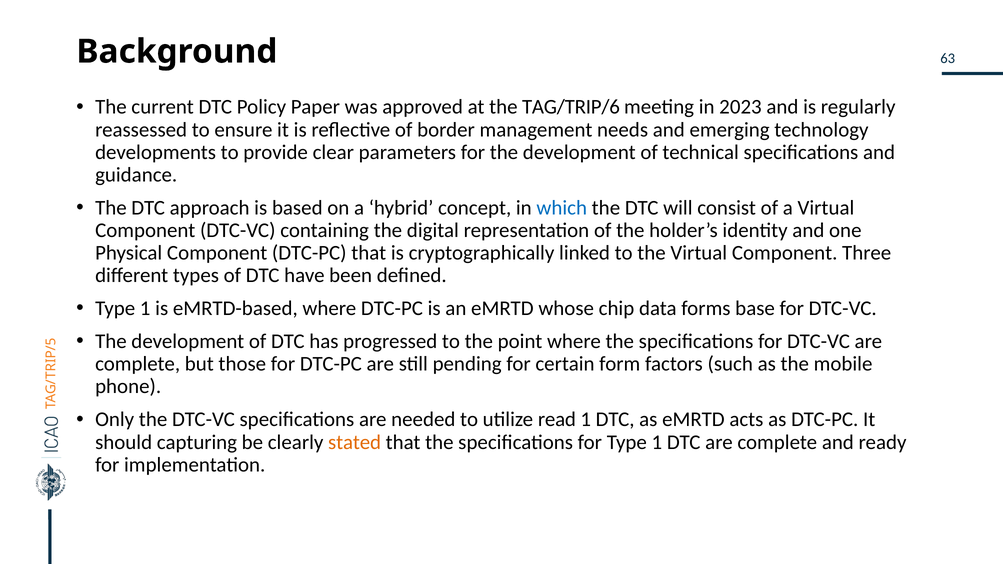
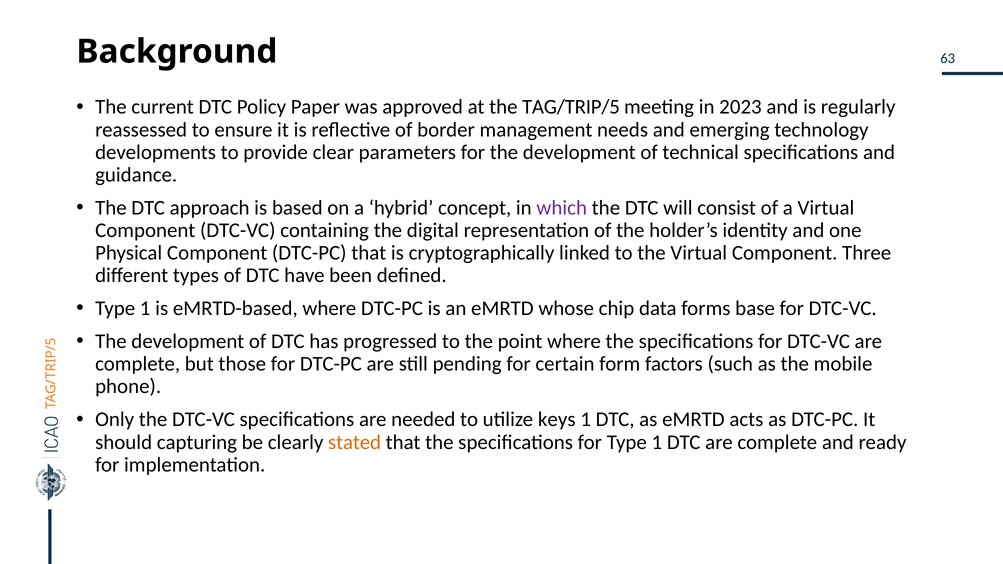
TAG/TRIP/6: TAG/TRIP/6 -> TAG/TRIP/5
which colour: blue -> purple
read: read -> keys
